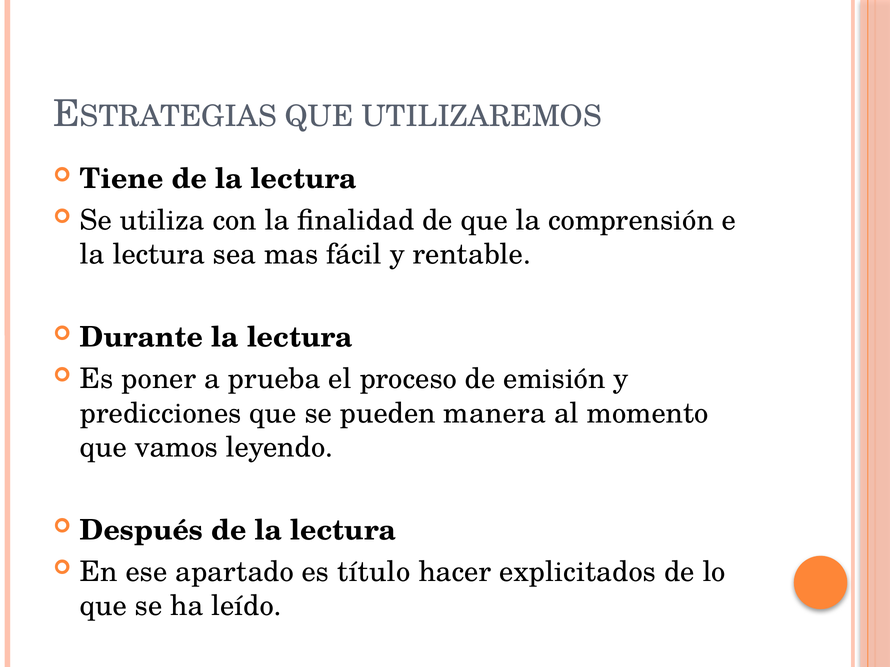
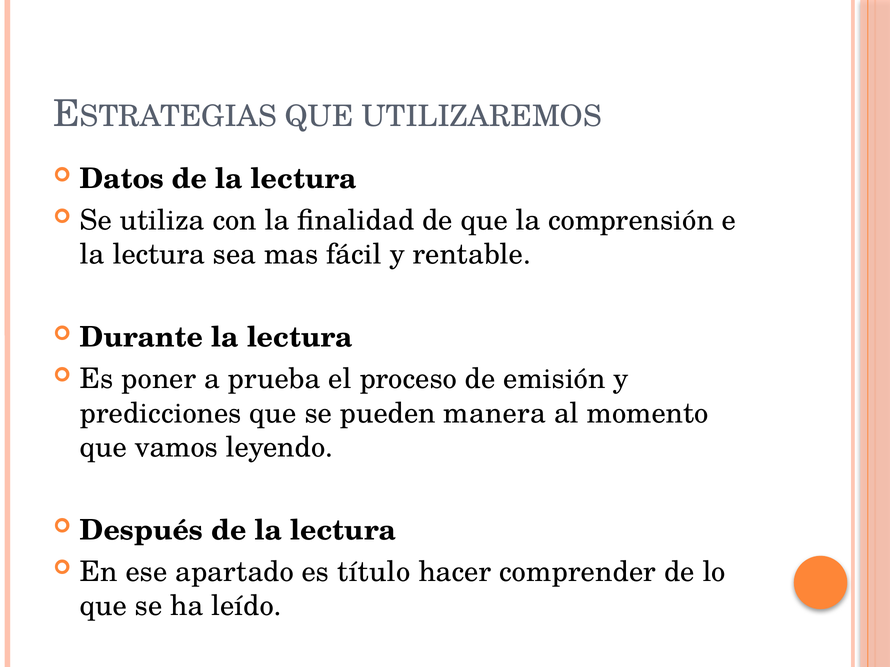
Tiene: Tiene -> Datos
explicitados: explicitados -> comprender
